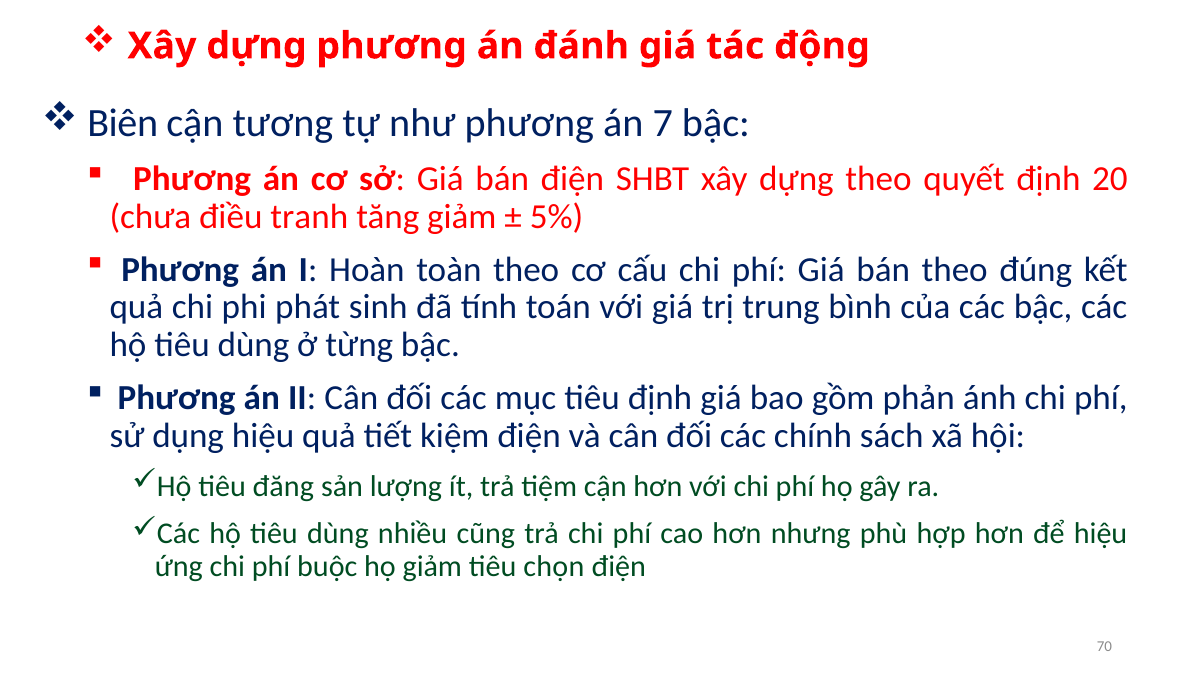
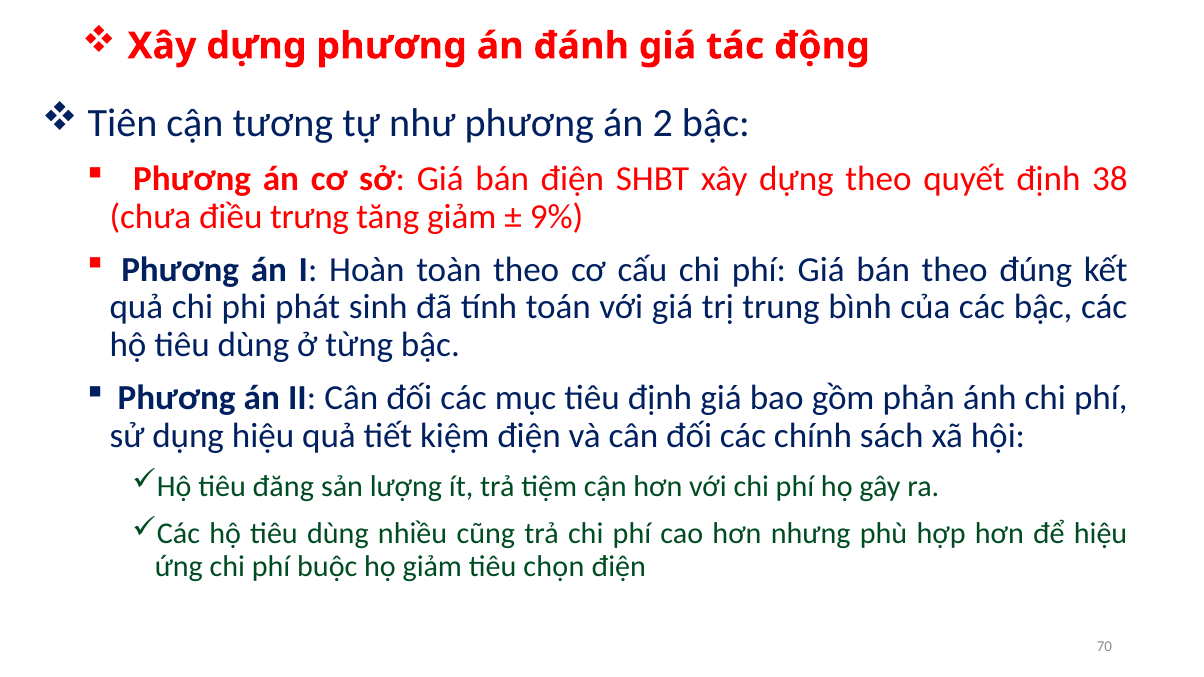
Biên: Biên -> Tiên
7: 7 -> 2
20: 20 -> 38
tranh: tranh -> trưng
5%: 5% -> 9%
